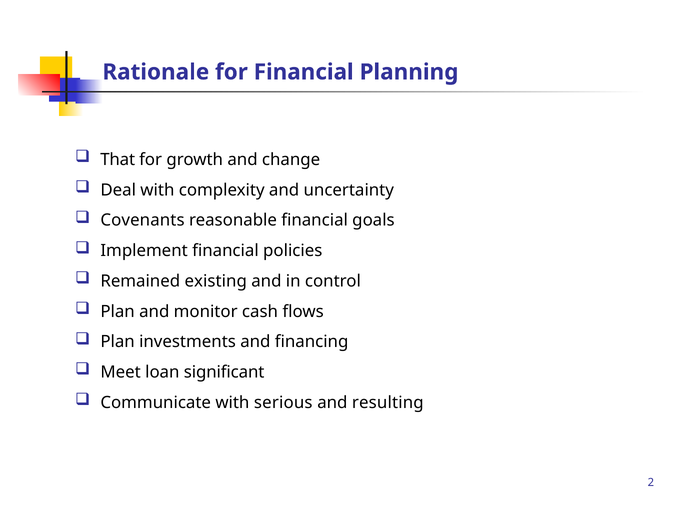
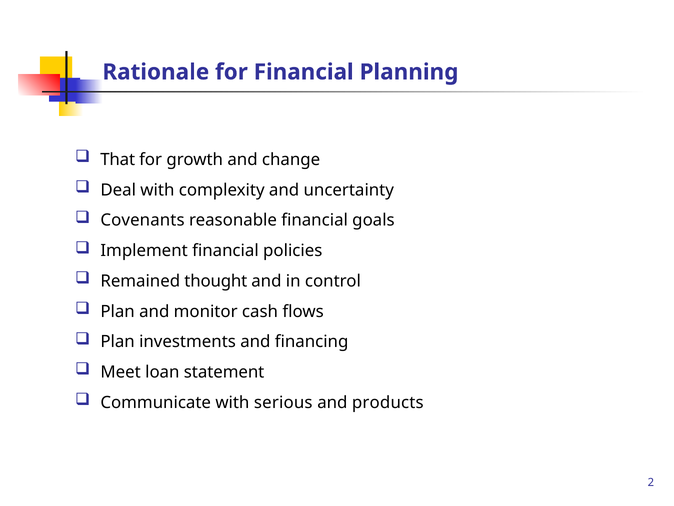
existing: existing -> thought
significant: significant -> statement
resulting: resulting -> products
